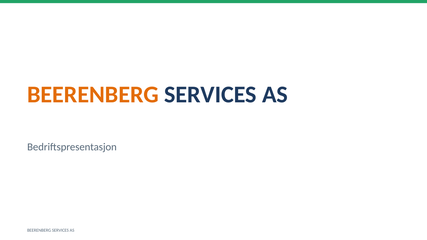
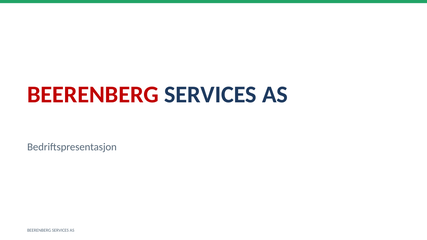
BEERENBERG at (93, 95) colour: orange -> red
